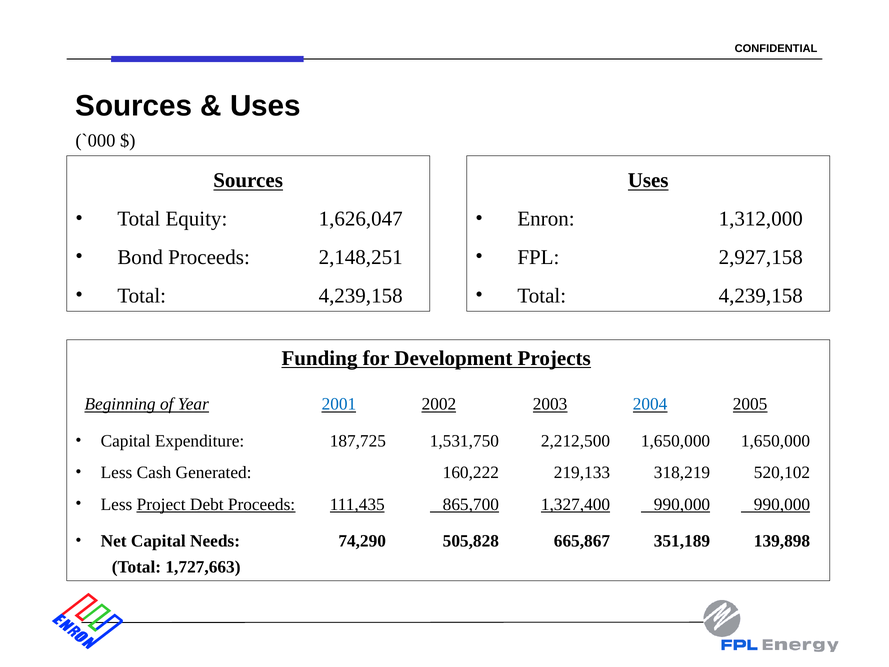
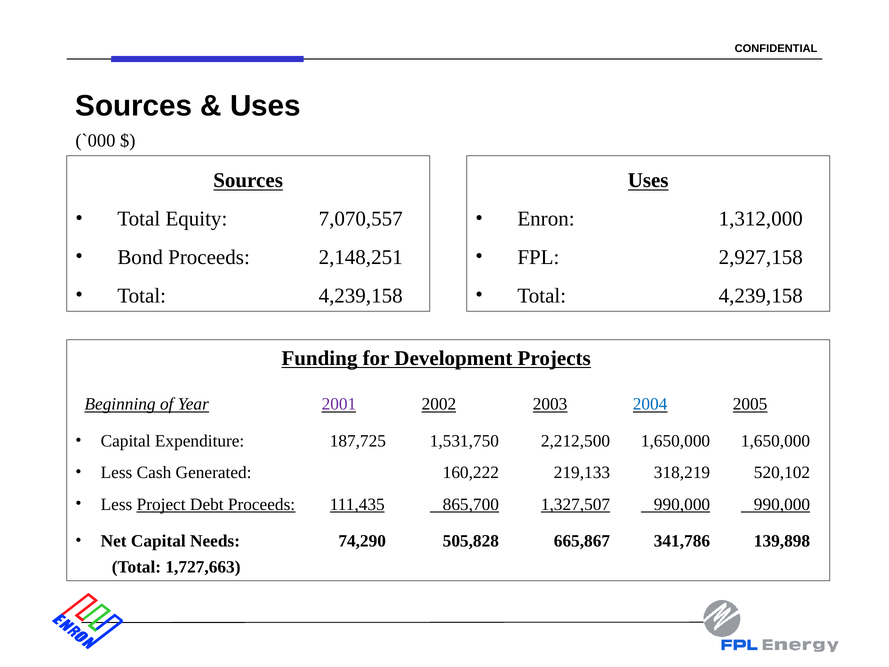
1,626,047: 1,626,047 -> 7,070,557
2001 colour: blue -> purple
1,327,400: 1,327,400 -> 1,327,507
351,189: 351,189 -> 341,786
